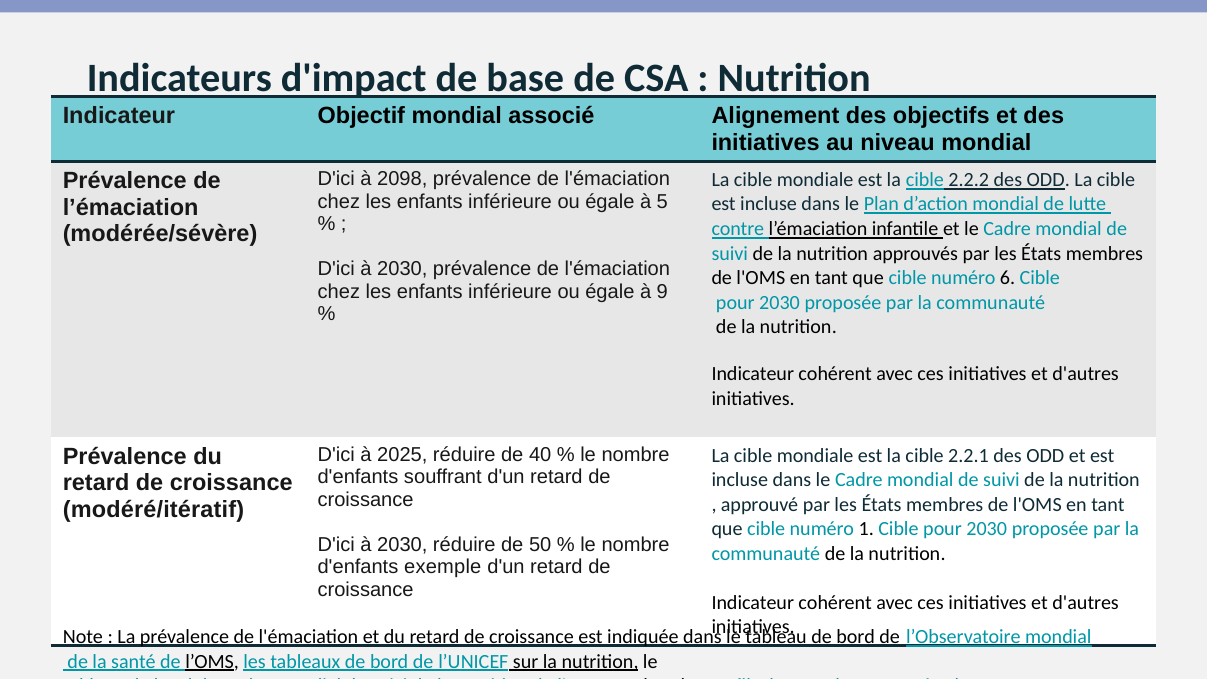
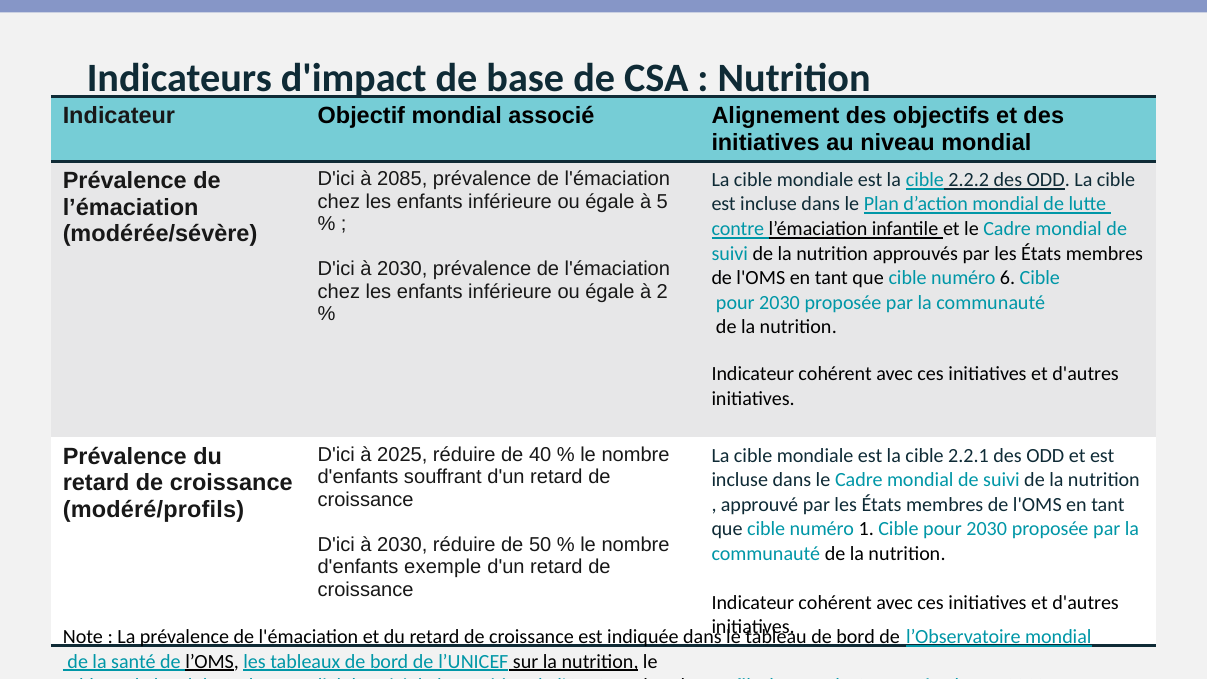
2098: 2098 -> 2085
9: 9 -> 2
modéré/itératif: modéré/itératif -> modéré/profils
